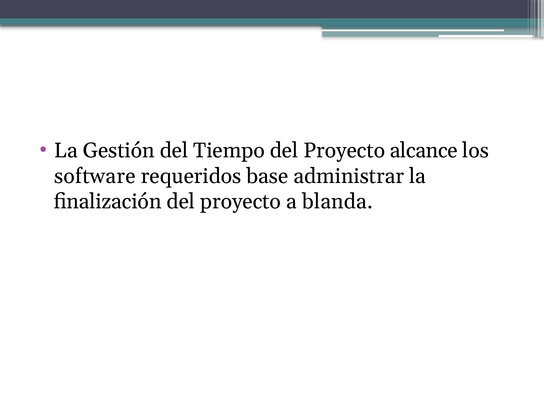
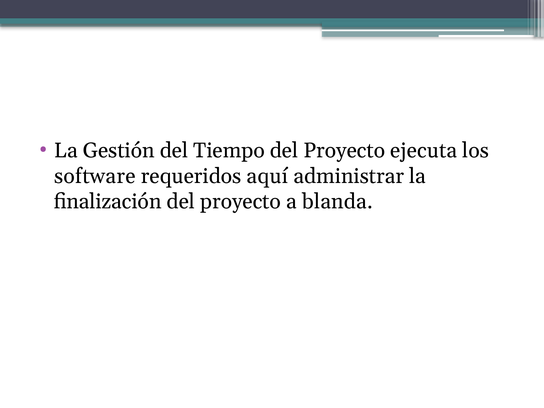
alcance: alcance -> ejecuta
base: base -> aquí
